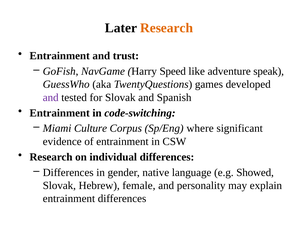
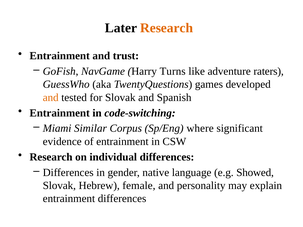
Speed: Speed -> Turns
speak: speak -> raters
and at (51, 98) colour: purple -> orange
Culture: Culture -> Similar
